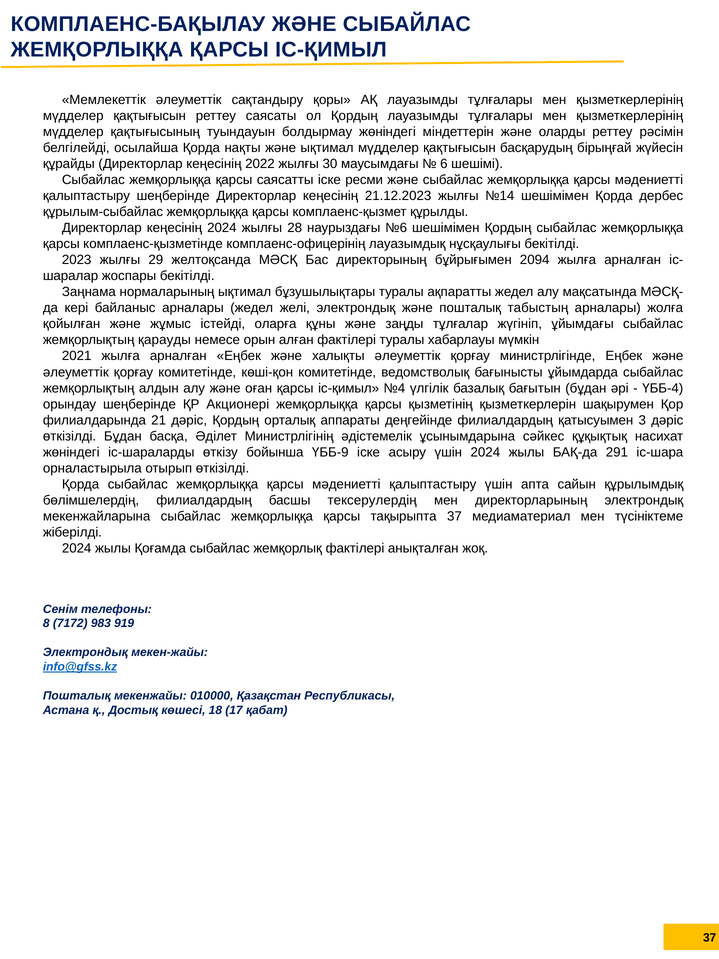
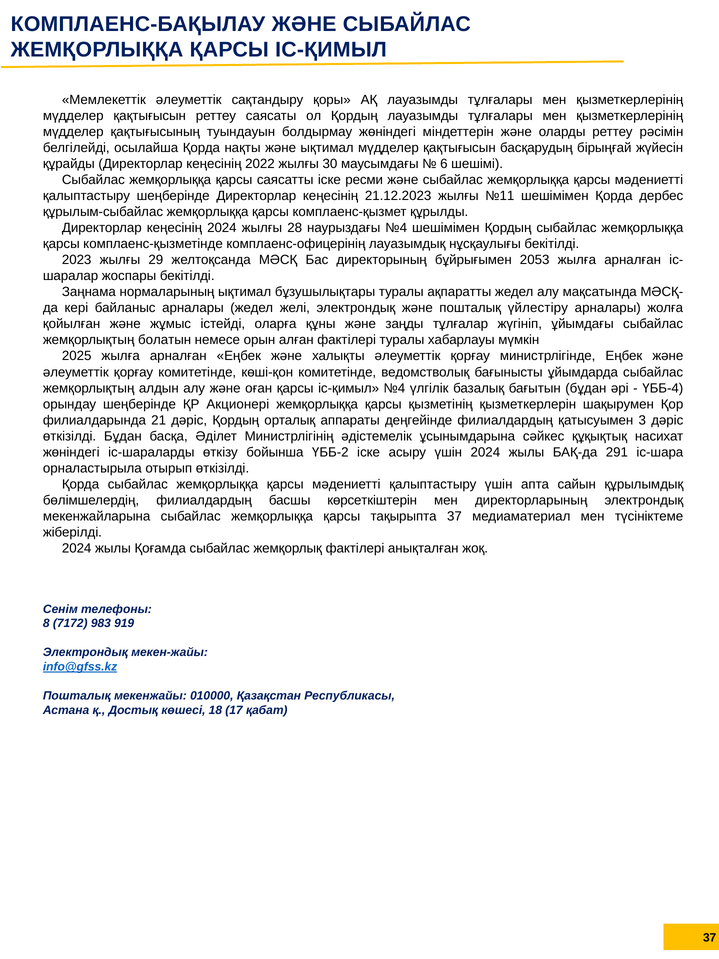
№14: №14 -> №11
наурыздағы №6: №6 -> №4
2094: 2094 -> 2053
табыстың: табыстың -> үйлестіру
қарауды: қарауды -> болатын
2021: 2021 -> 2025
ҮББ-9: ҮББ-9 -> ҮББ-2
тексерулердің: тексерулердің -> көрсеткіштерін
